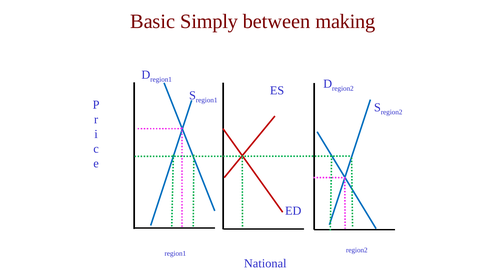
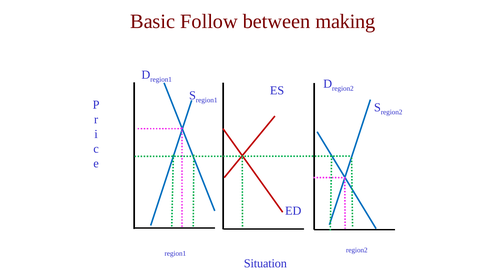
Simply: Simply -> Follow
National: National -> Situation
